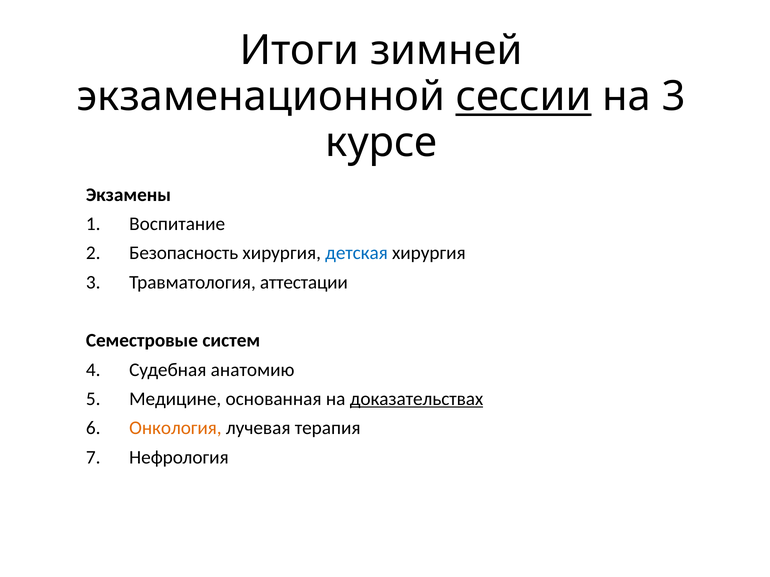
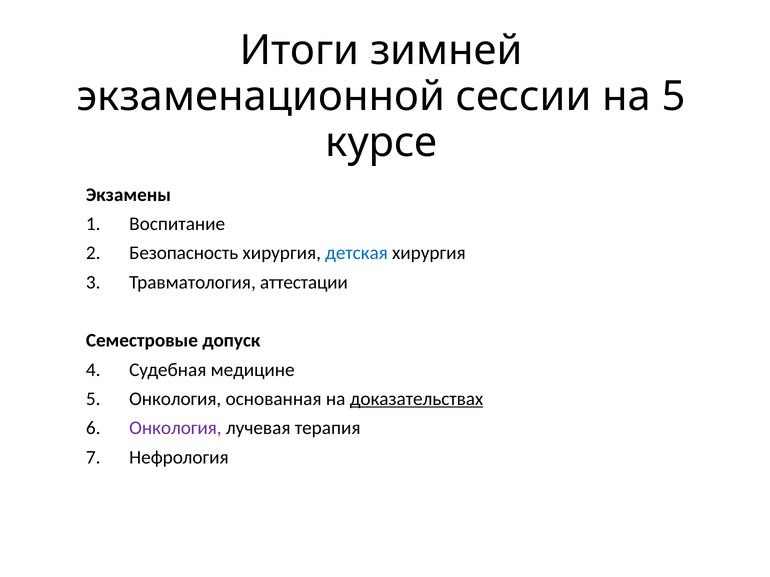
сессии underline: present -> none
на 3: 3 -> 5
систем: систем -> допуск
анатомию: анатомию -> медицине
Медицине at (175, 399): Медицине -> Онкология
Онкология at (175, 428) colour: orange -> purple
